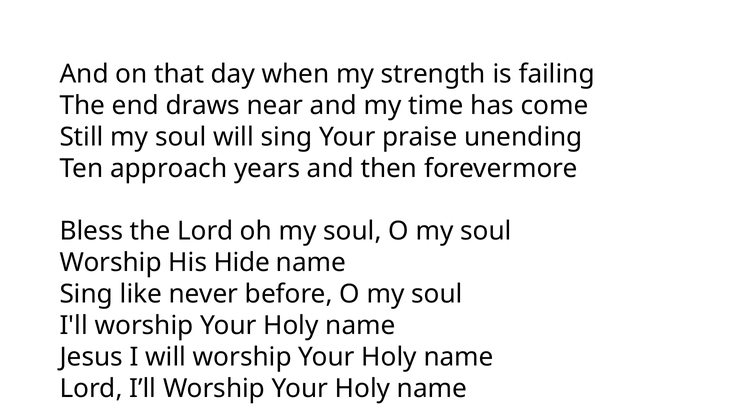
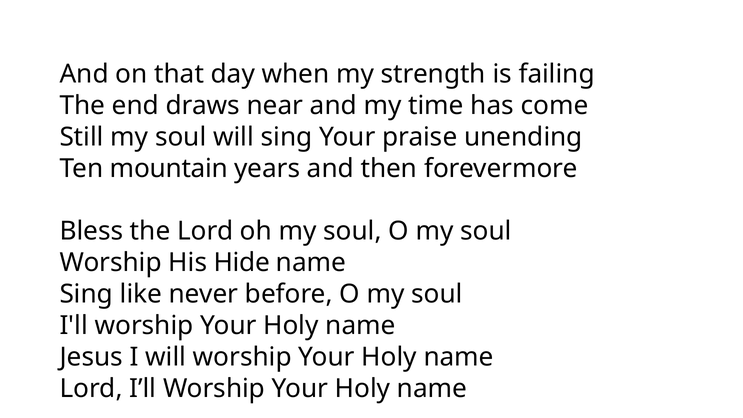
approach: approach -> mountain
